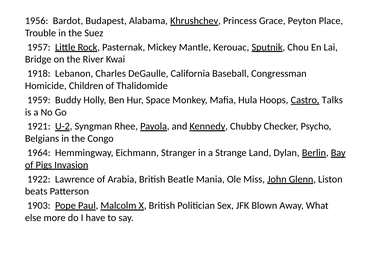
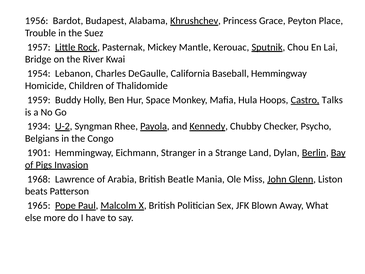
1918: 1918 -> 1954
Baseball Congressman: Congressman -> Hemmingway
1921: 1921 -> 1934
1964: 1964 -> 1901
1922: 1922 -> 1968
1903: 1903 -> 1965
